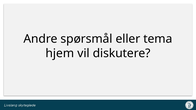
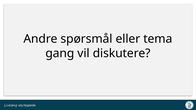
hjem: hjem -> gang
